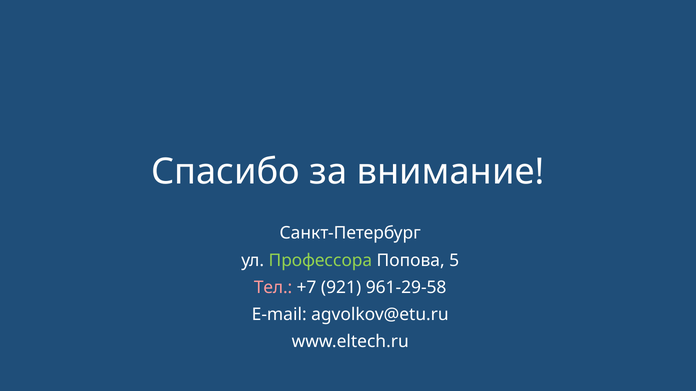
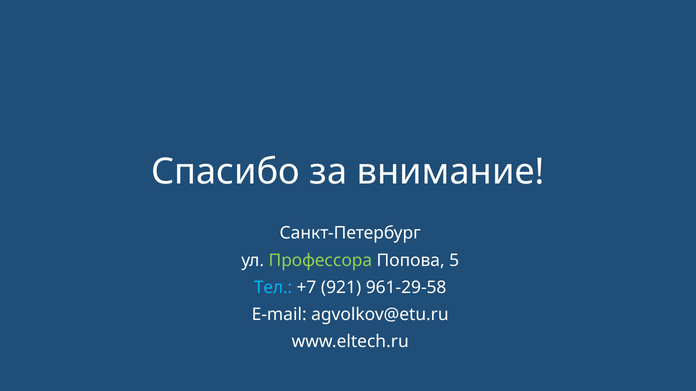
Тел colour: pink -> light blue
